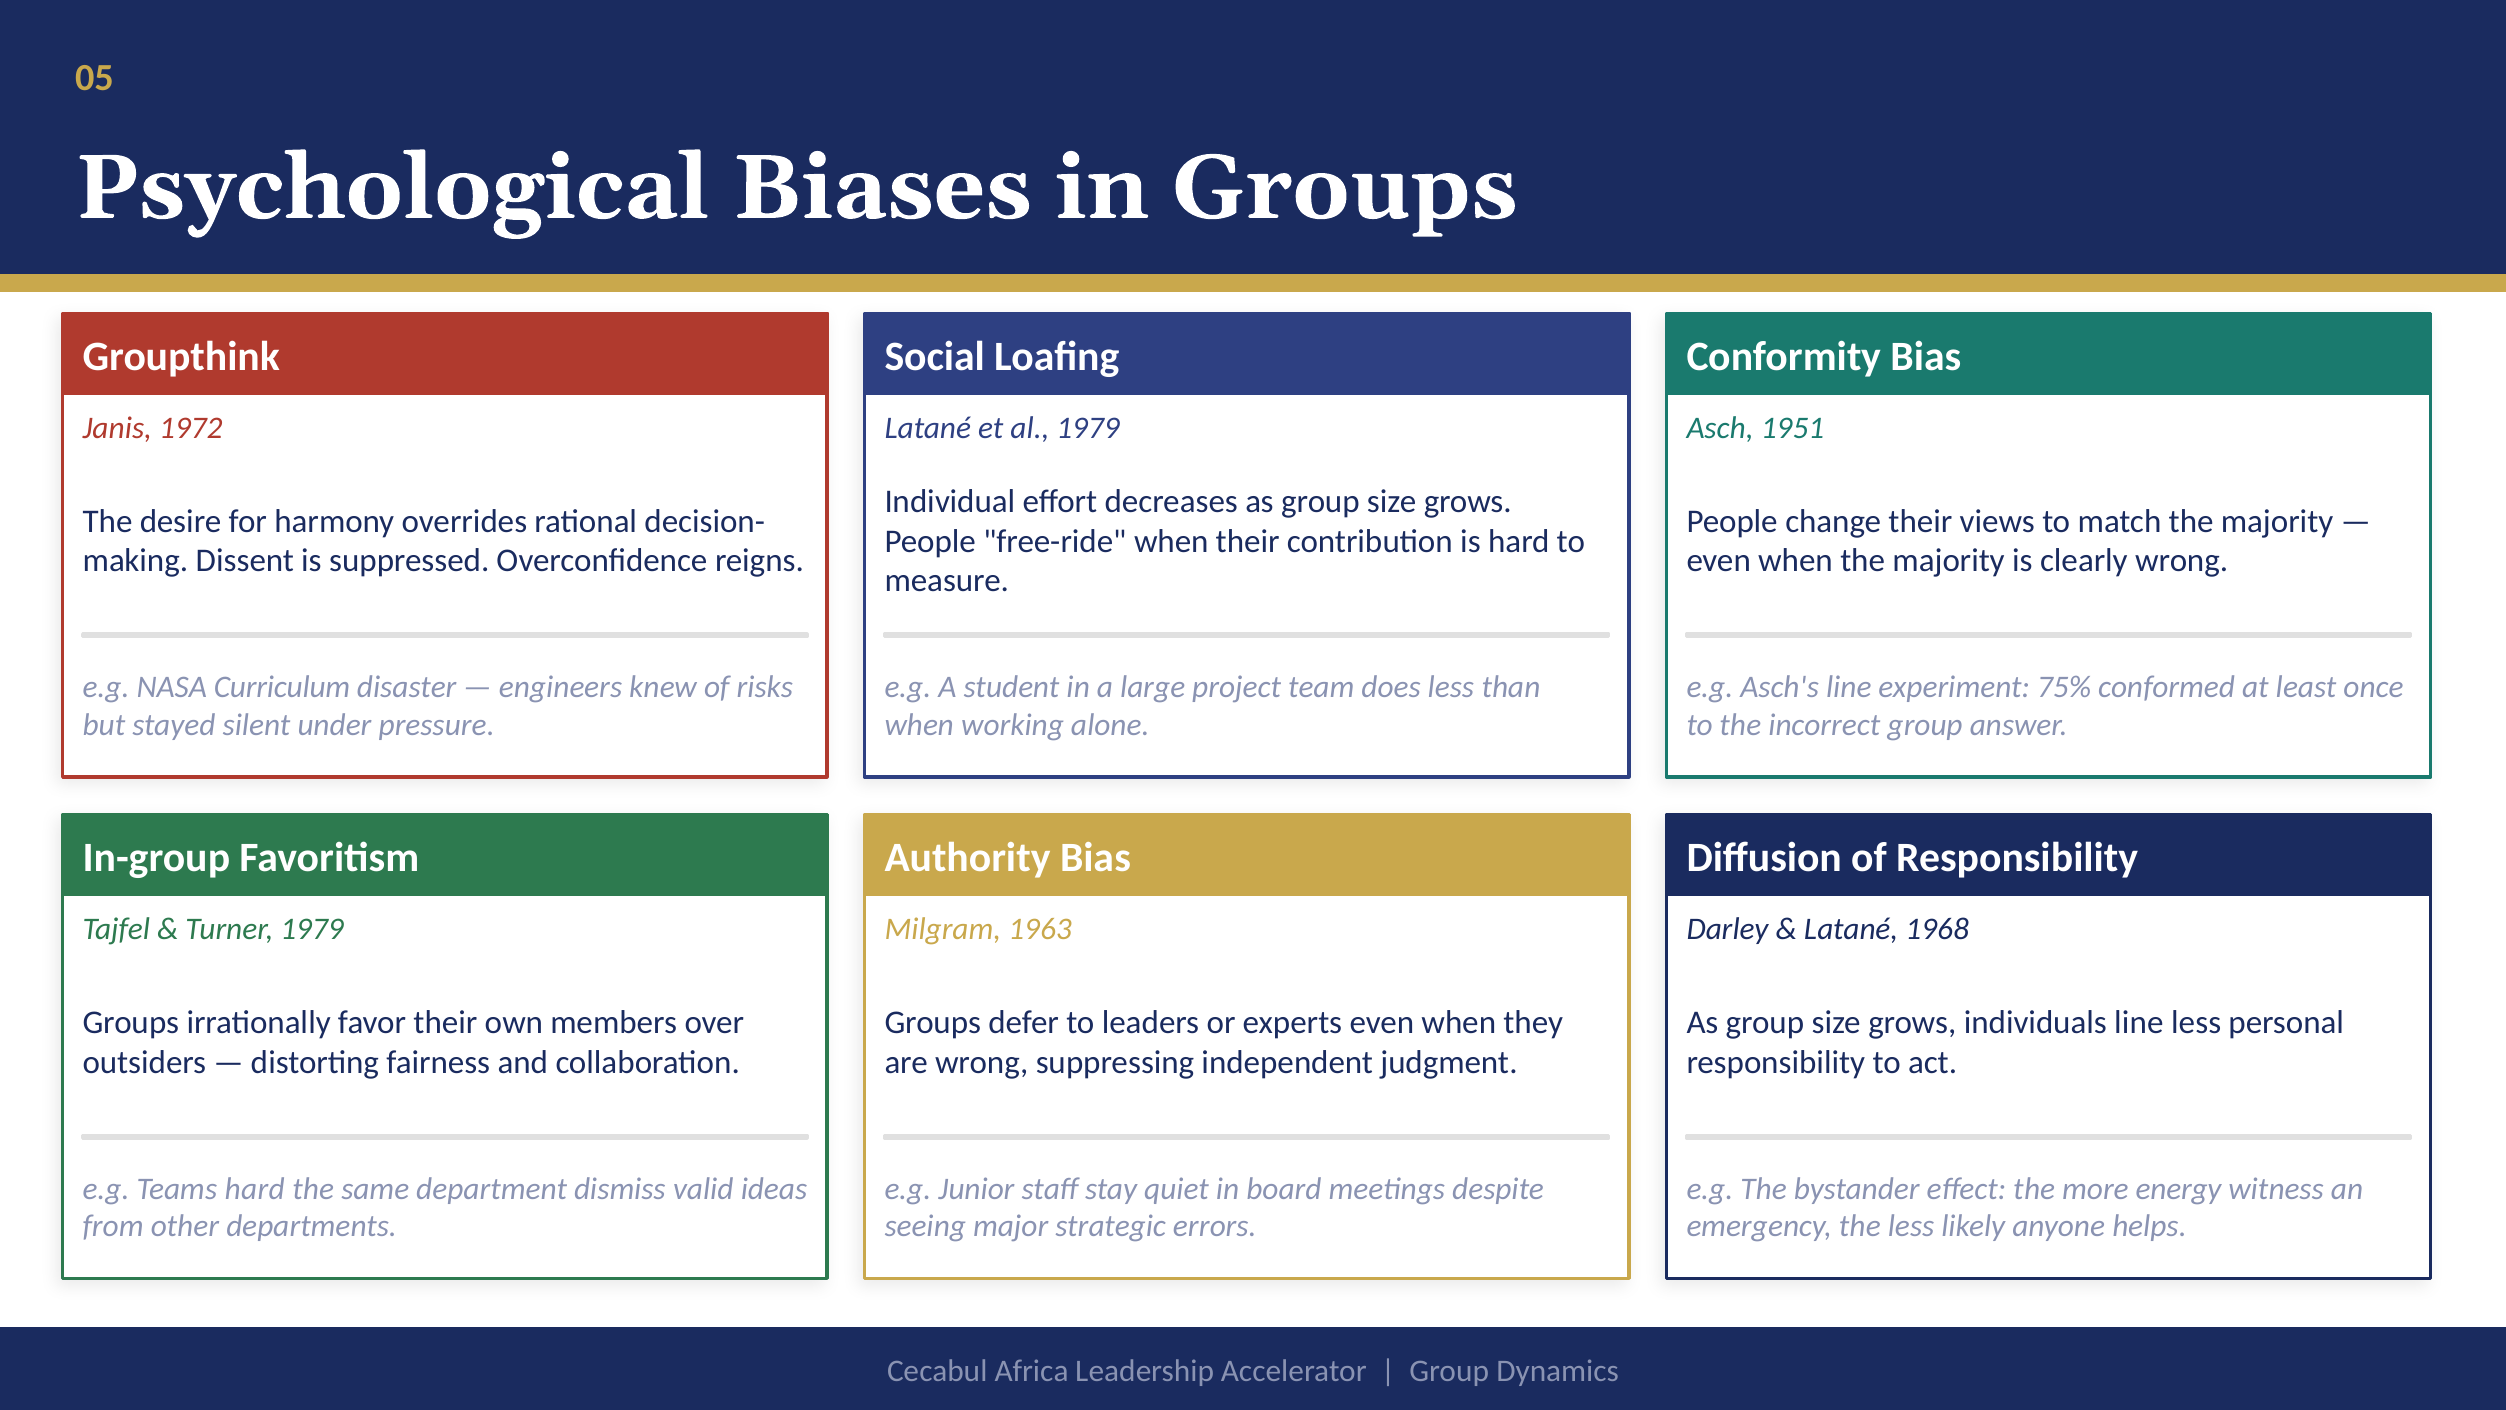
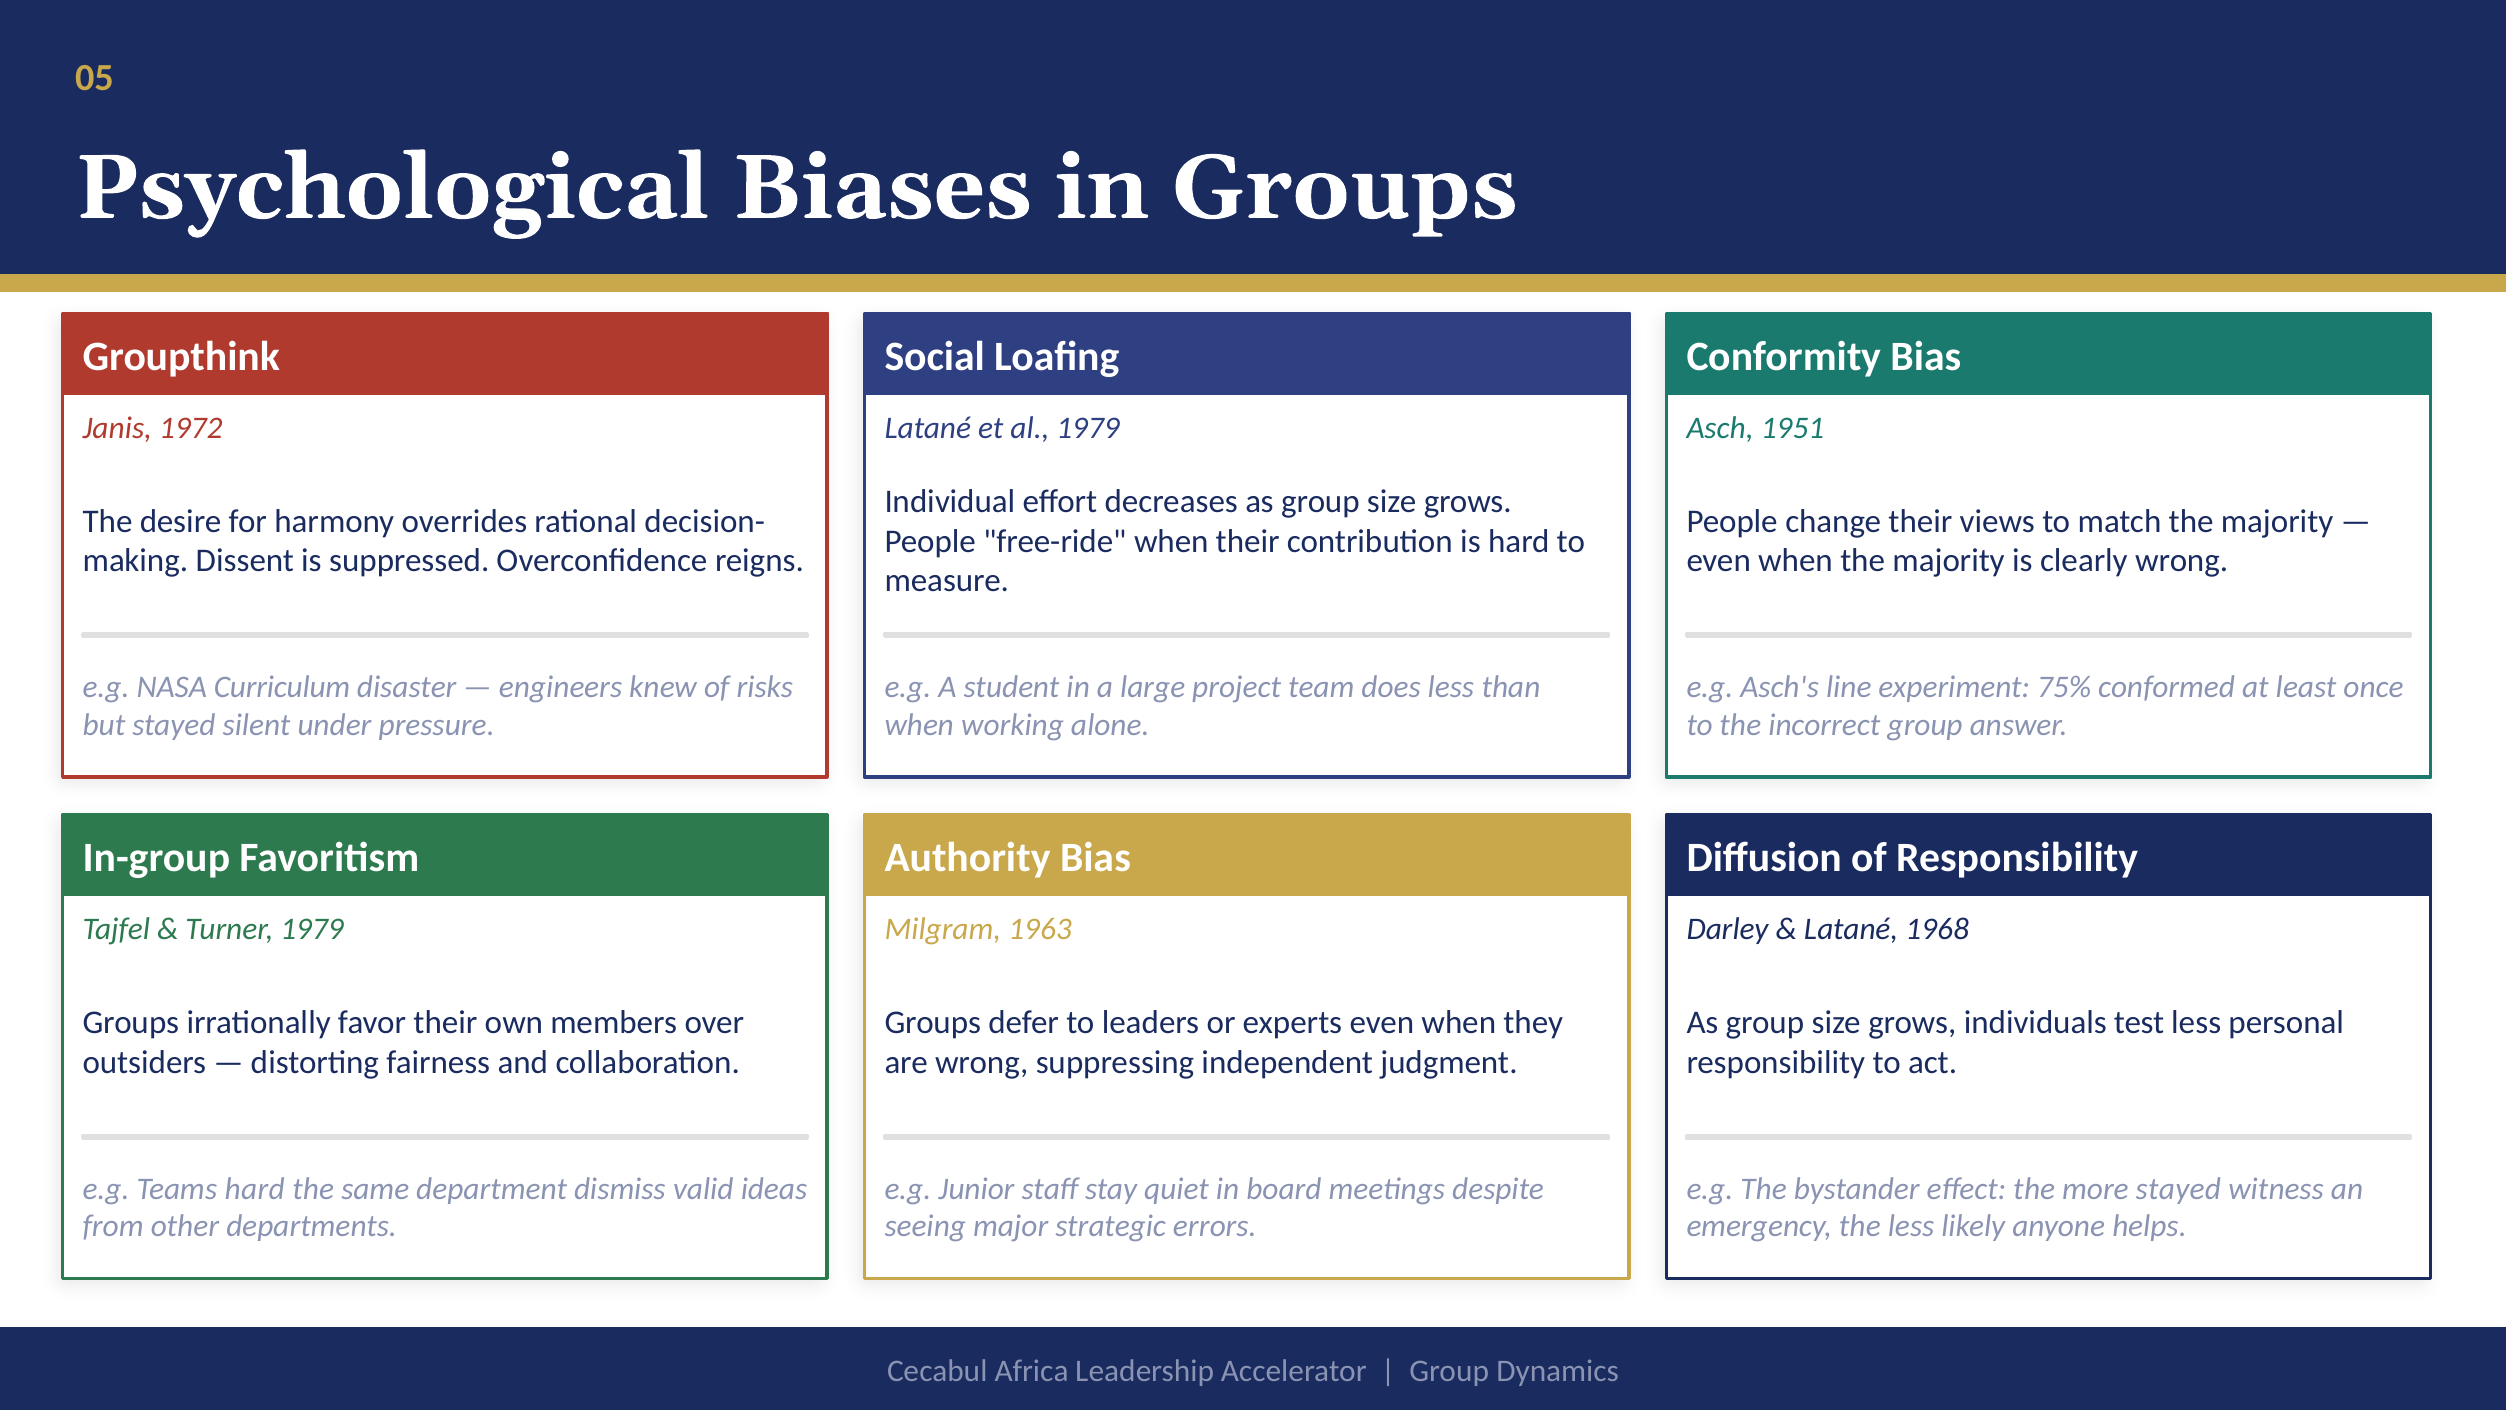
individuals line: line -> test
more energy: energy -> stayed
